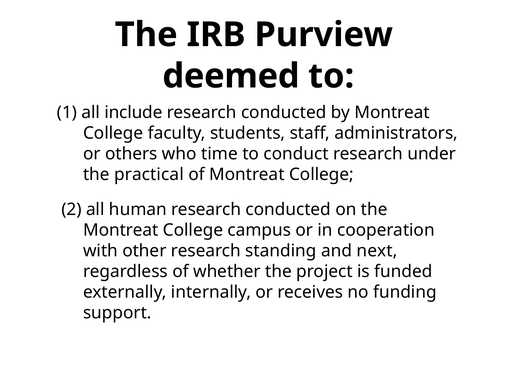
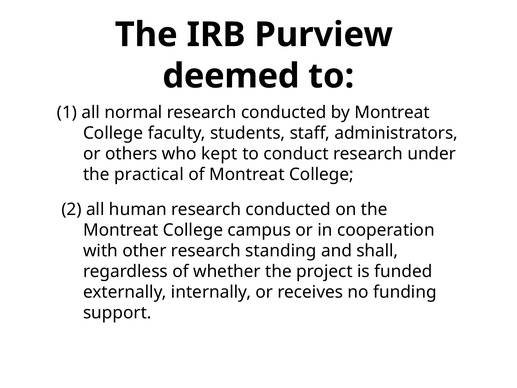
include: include -> normal
time: time -> kept
next: next -> shall
